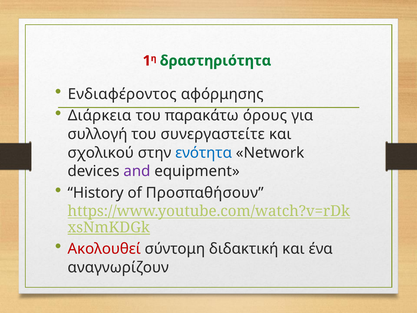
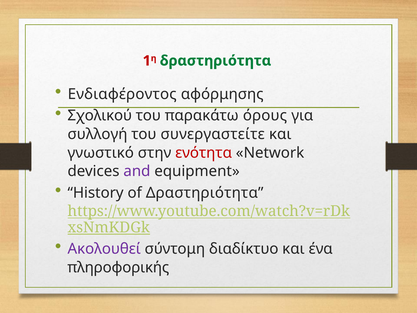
Διάρκεια: Διάρκεια -> Σχολικού
σχολικού: σχολικού -> γνωστικό
ενότητα colour: blue -> red
of Προσπαθήσουν: Προσπαθήσουν -> Δραστηριότητα
Ακολουθεί colour: red -> purple
διδακτική: διδακτική -> διαδίκτυο
αναγνωρίζουν: αναγνωρίζουν -> πληροφορικής
